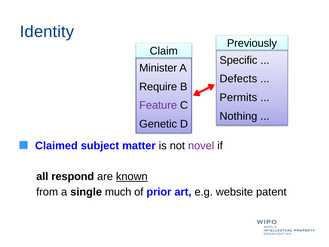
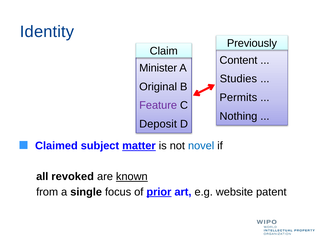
Specific: Specific -> Content
Defects: Defects -> Studies
Require: Require -> Original
Genetic: Genetic -> Deposit
matter underline: none -> present
novel colour: purple -> blue
respond: respond -> revoked
much: much -> focus
prior underline: none -> present
